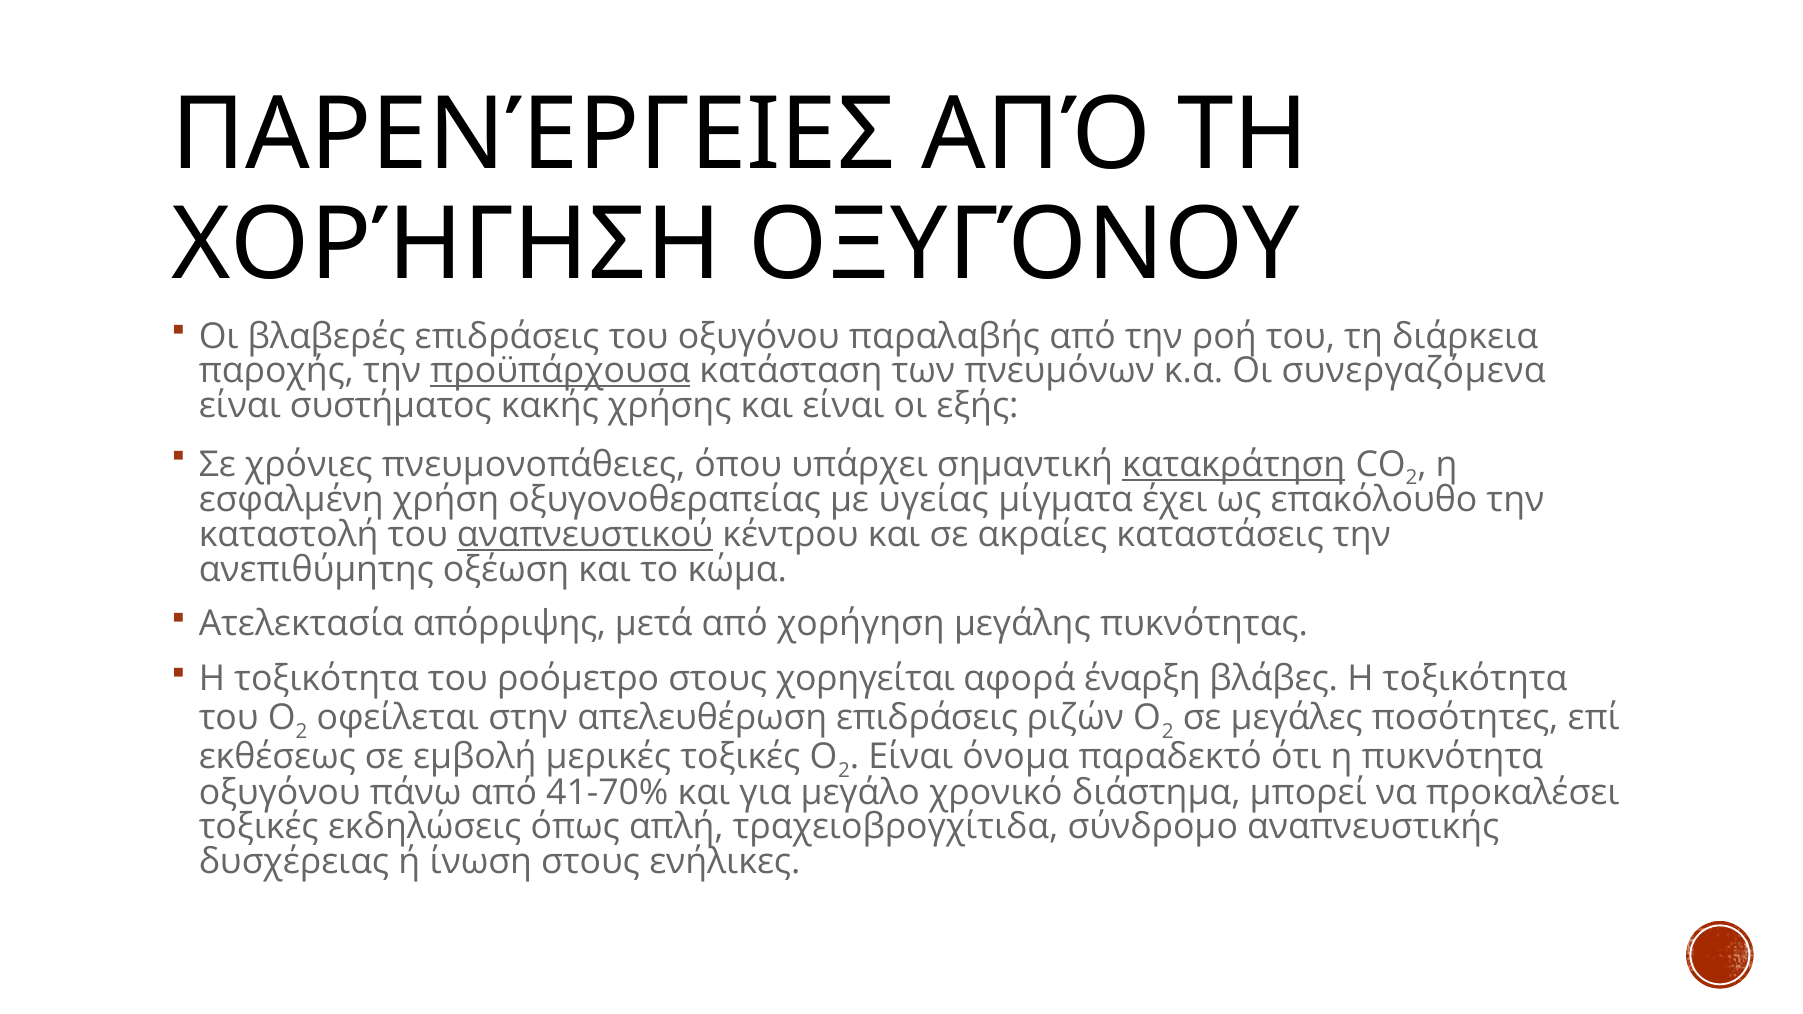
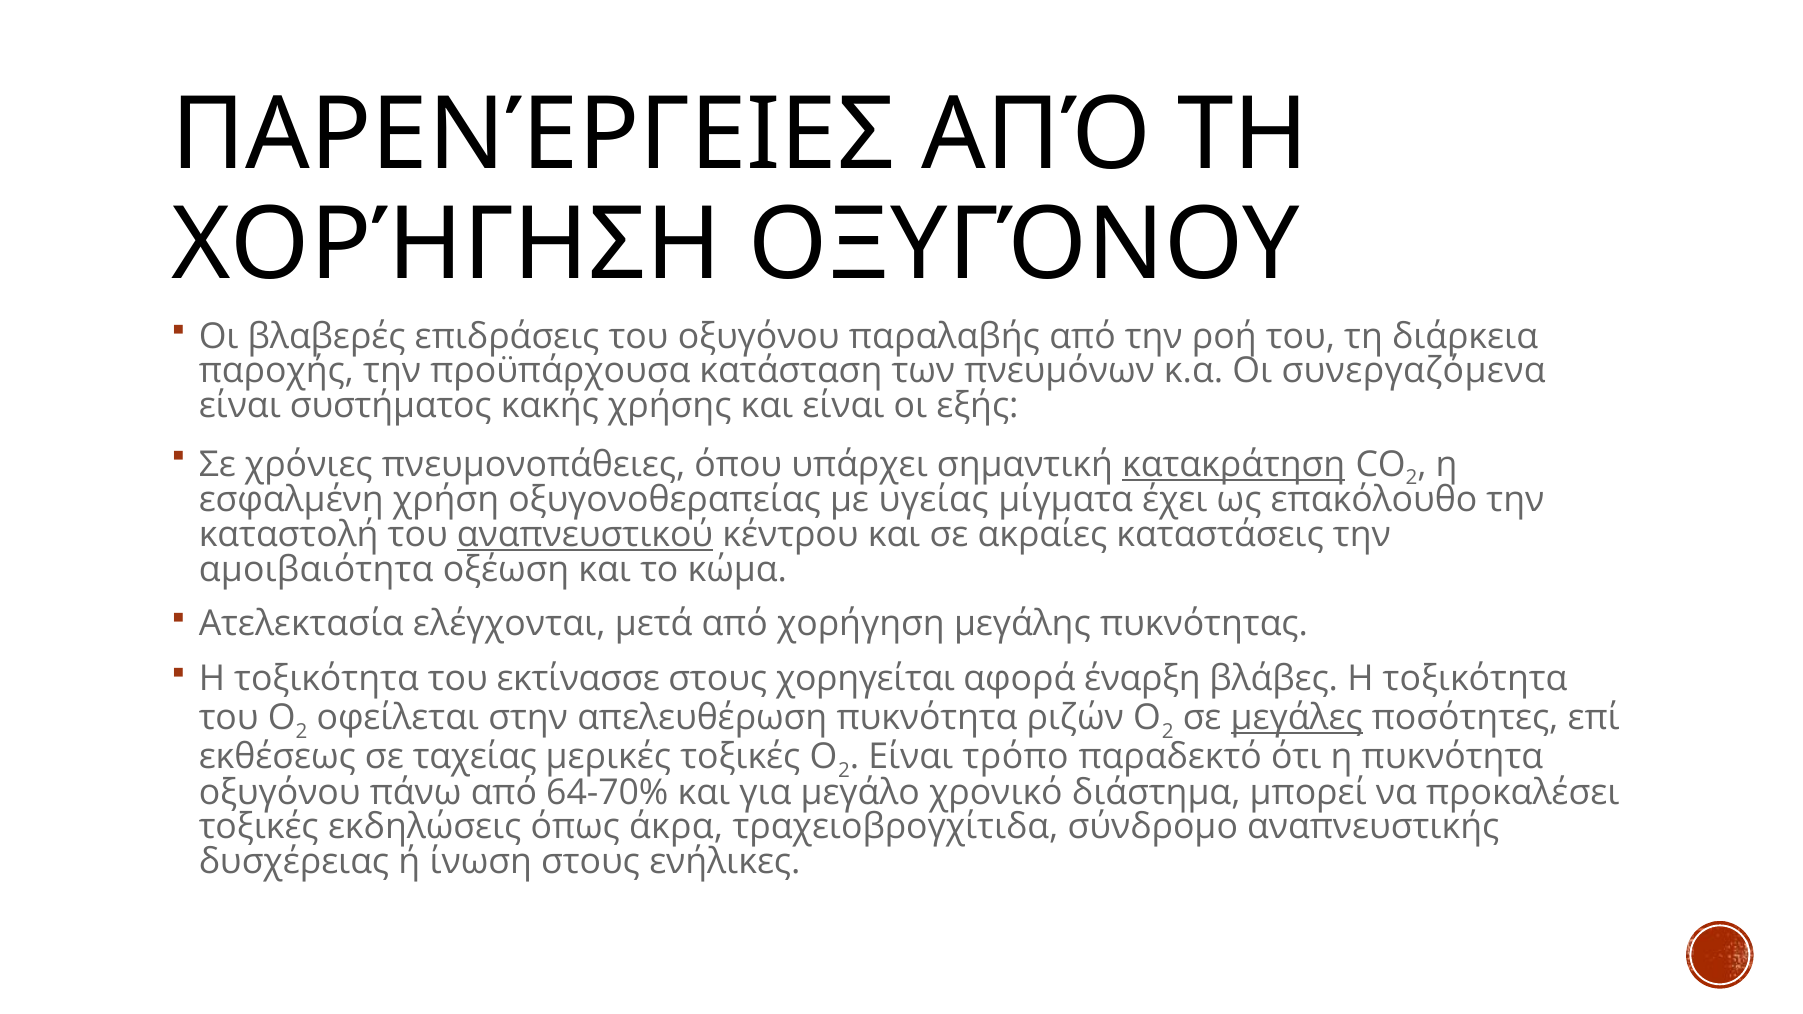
προϋπάρχουσα underline: present -> none
ανεπιθύμητης: ανεπιθύμητης -> αμοιβαιότητα
απόρριψης: απόρριψης -> ελέγχονται
ροόμετρο: ροόμετρο -> εκτίνασσε
απελευθέρωση επιδράσεις: επιδράσεις -> πυκνότητα
μεγάλες underline: none -> present
εμβολή: εμβολή -> ταχείας
όνομα: όνομα -> τρόπο
41-70%: 41-70% -> 64-70%
απλή: απλή -> άκρα
